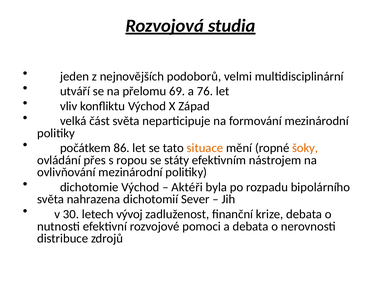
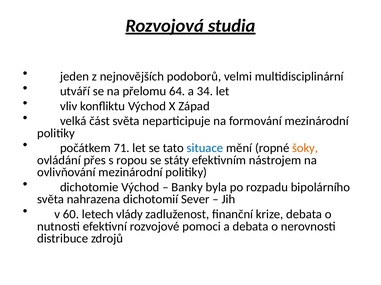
69: 69 -> 64
76: 76 -> 34
86: 86 -> 71
situace colour: orange -> blue
Aktéři: Aktéři -> Banky
30: 30 -> 60
vývoj: vývoj -> vlády
